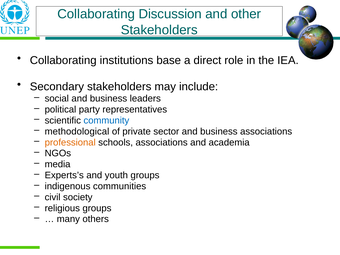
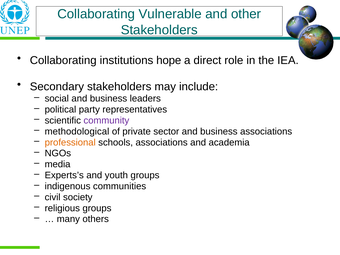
Discussion: Discussion -> Vulnerable
base: base -> hope
community colour: blue -> purple
